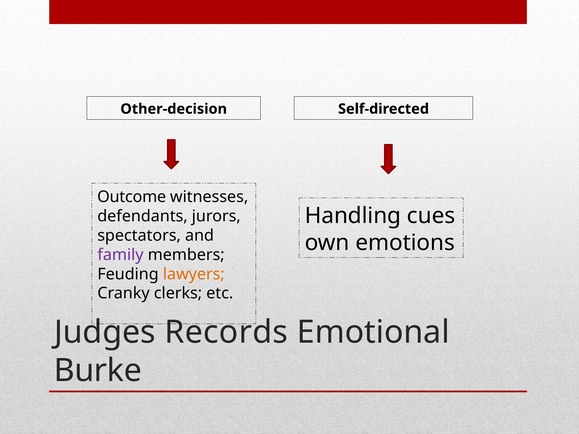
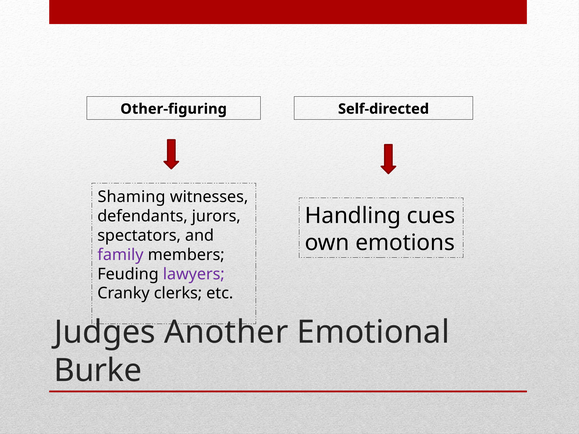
Other-decision: Other-decision -> Other-figuring
Outcome: Outcome -> Shaming
lawyers colour: orange -> purple
Records: Records -> Another
